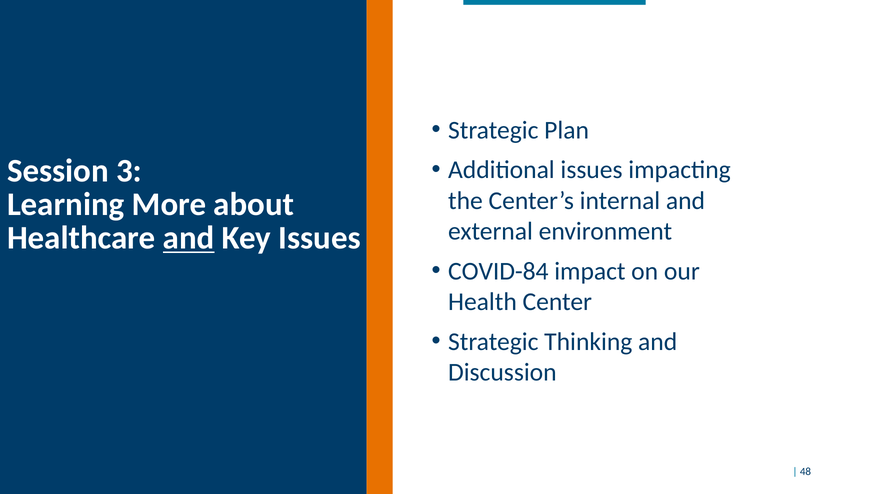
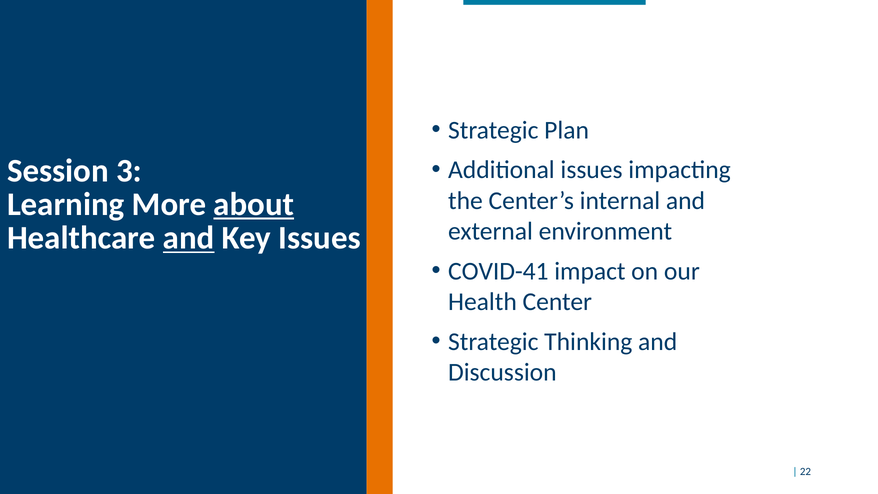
about underline: none -> present
COVID-84: COVID-84 -> COVID-41
48: 48 -> 22
